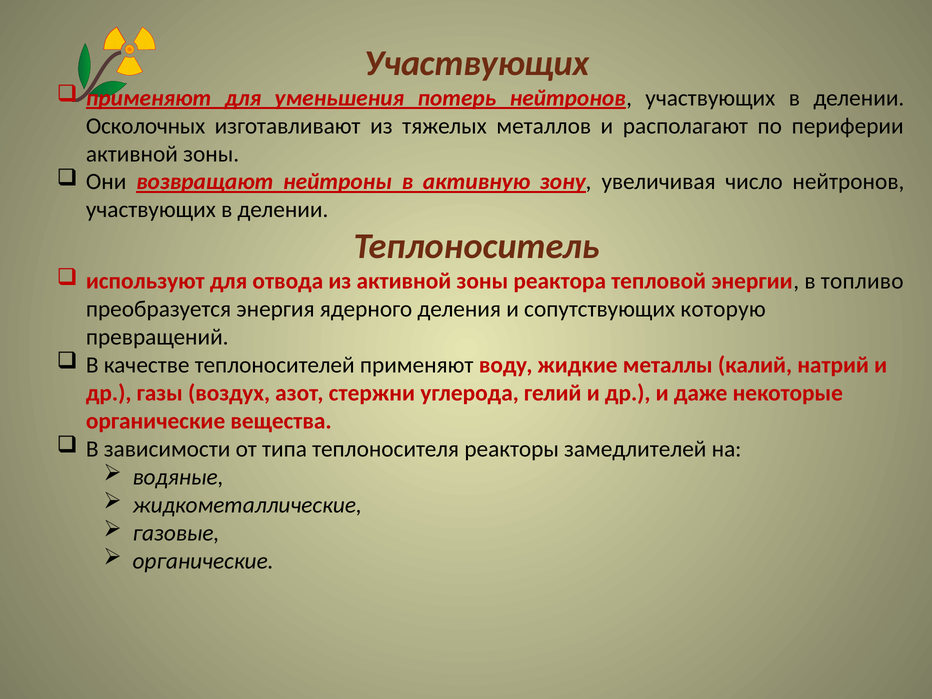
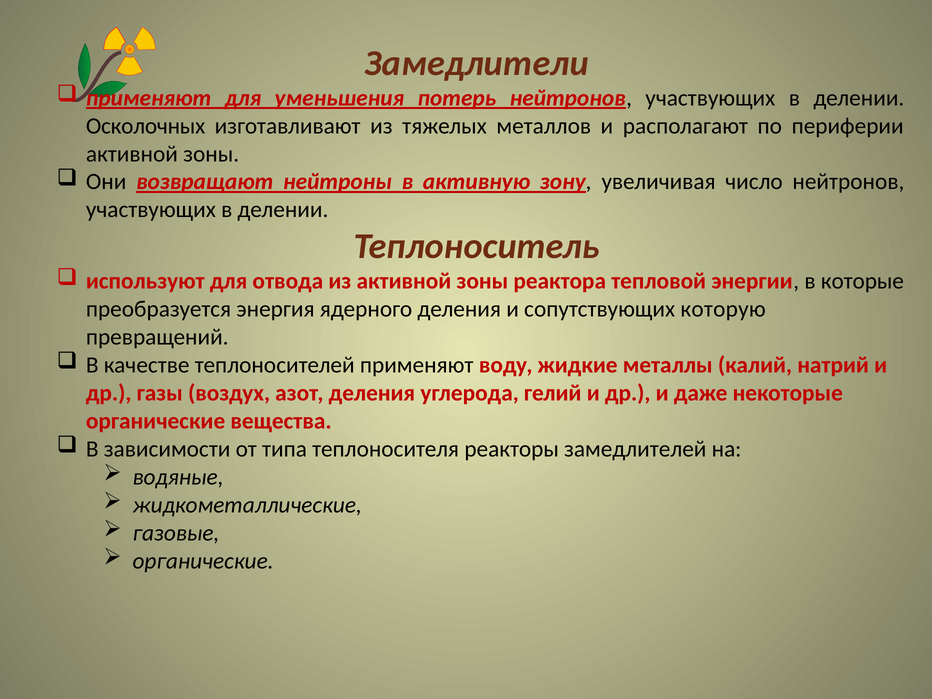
Участвующих at (477, 63): Участвующих -> Замедлители
топливо: топливо -> которые
азот стержни: стержни -> деления
